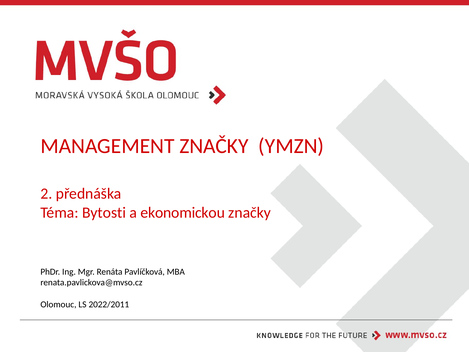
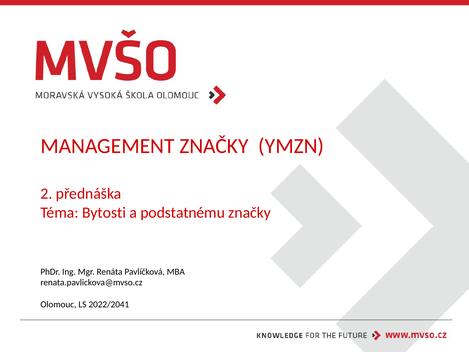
ekonomickou: ekonomickou -> podstatnému
2022/2011: 2022/2011 -> 2022/2041
